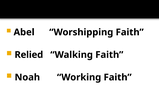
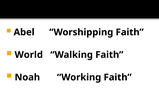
Relied: Relied -> World
